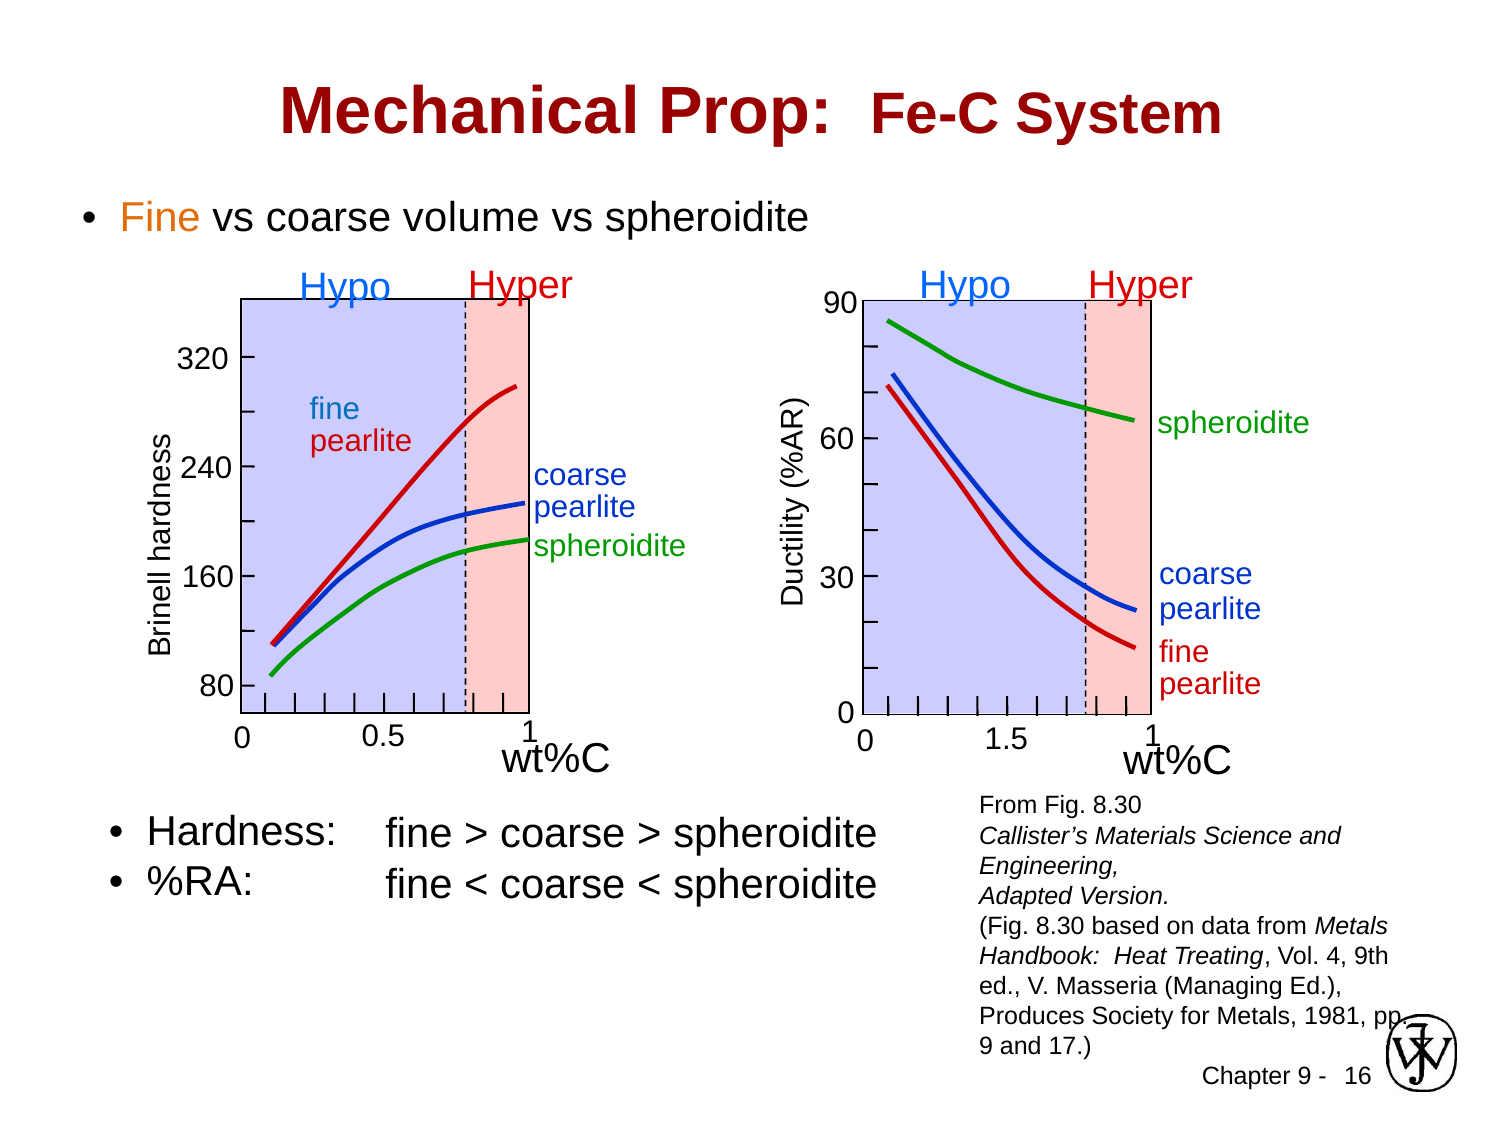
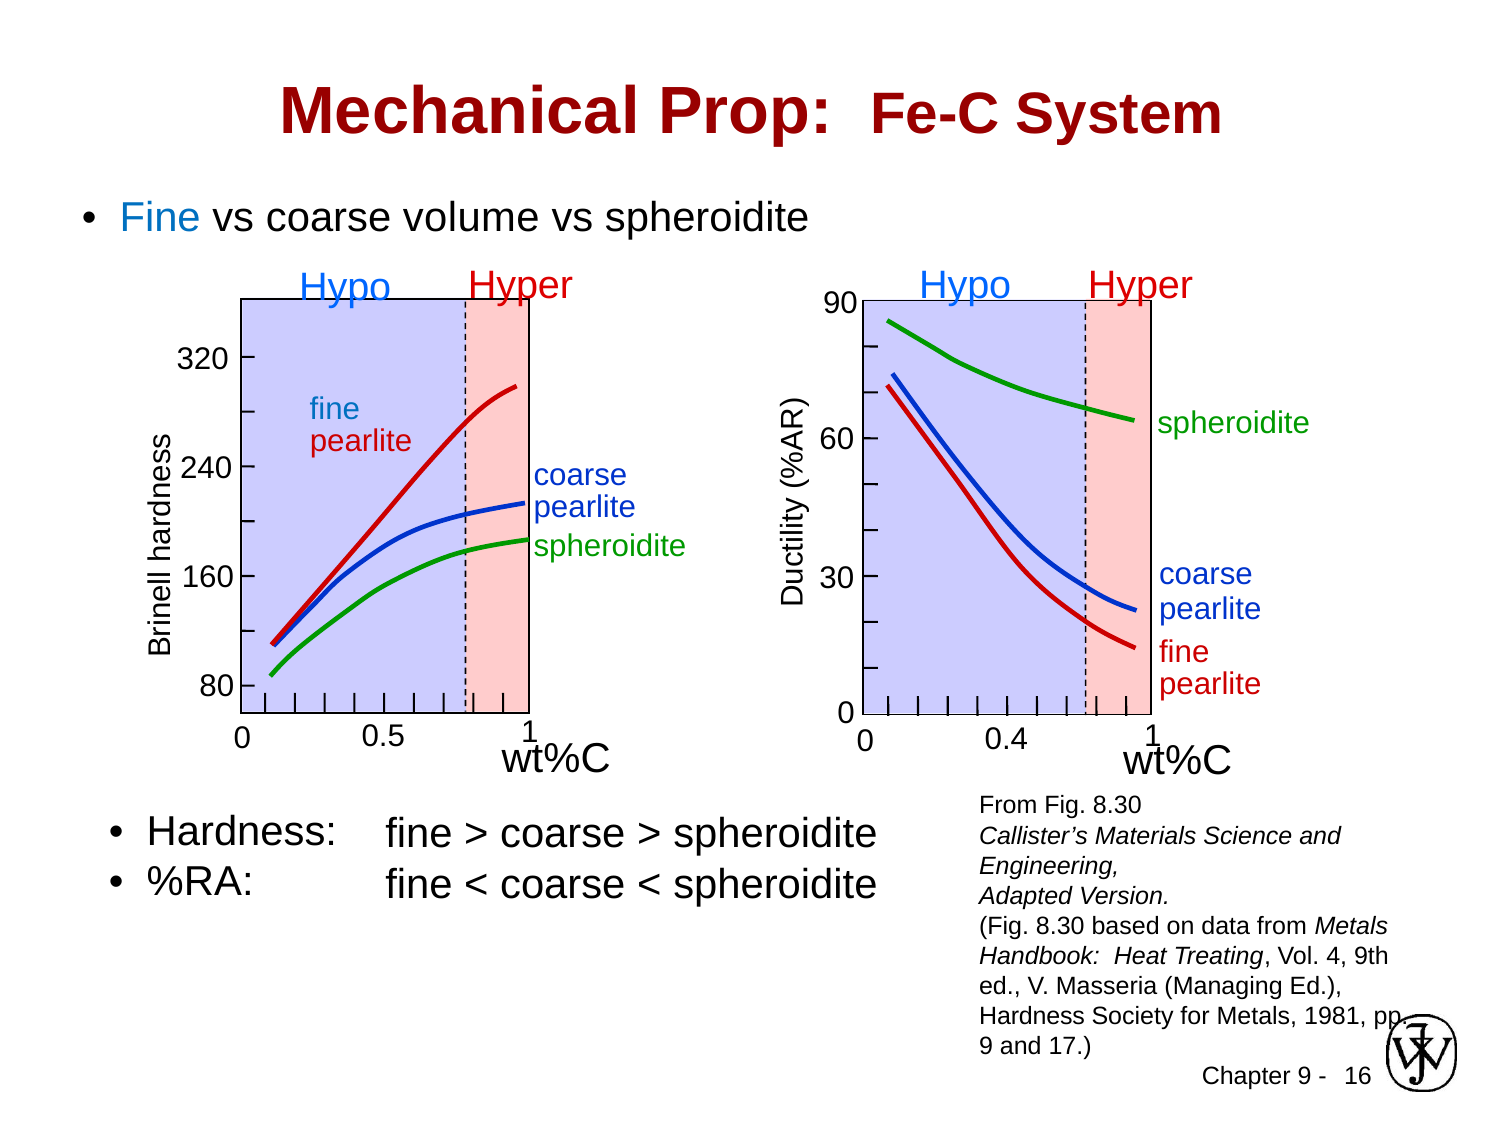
Fine at (160, 217) colour: orange -> blue
1.5: 1.5 -> 0.4
Produces at (1032, 1016): Produces -> Hardness
